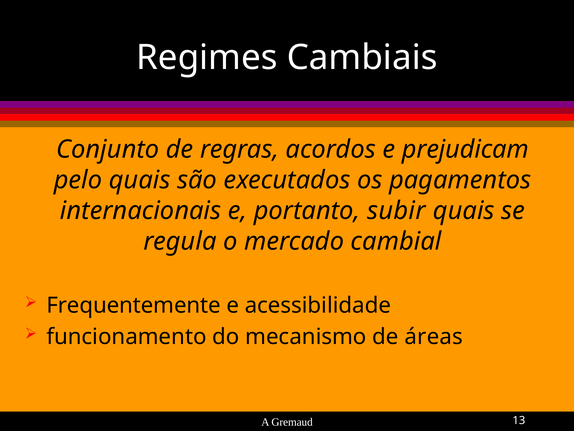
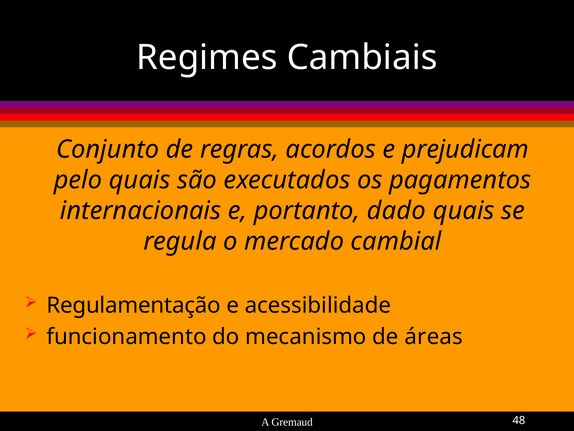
subir: subir -> dado
Frequentemente: Frequentemente -> Regulamentação
13: 13 -> 48
